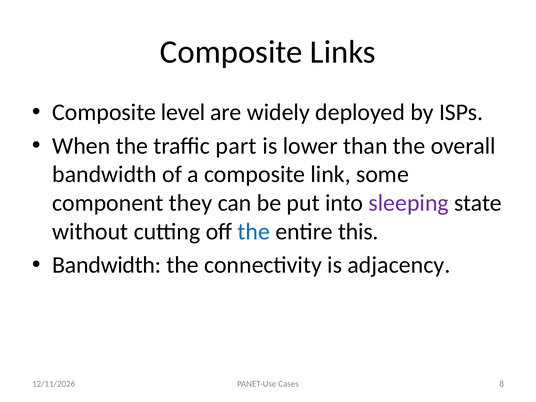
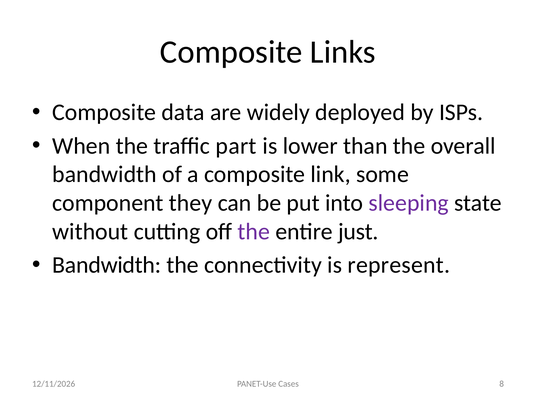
level: level -> data
the at (254, 232) colour: blue -> purple
this: this -> just
adjacency: adjacency -> represent
